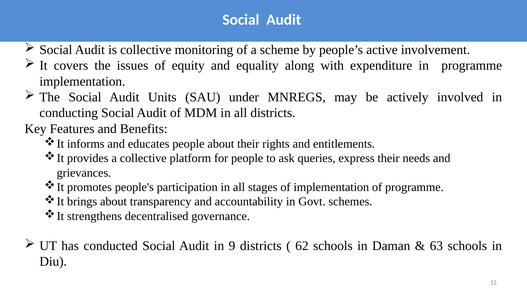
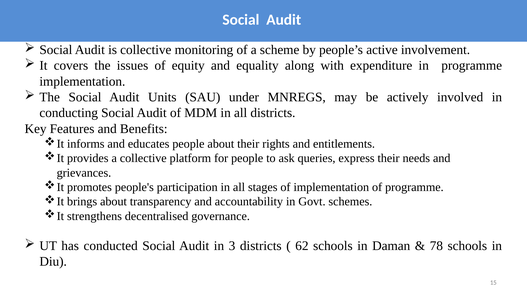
9: 9 -> 3
63: 63 -> 78
